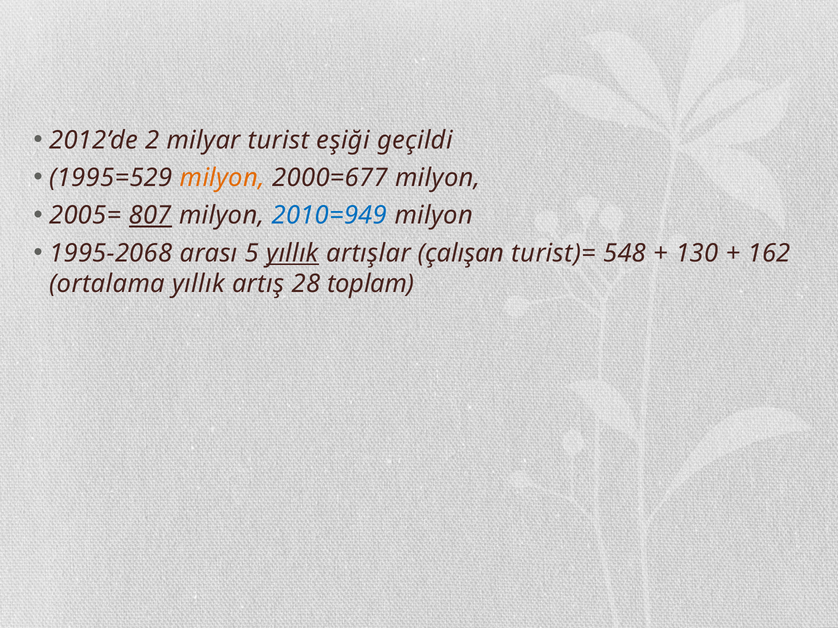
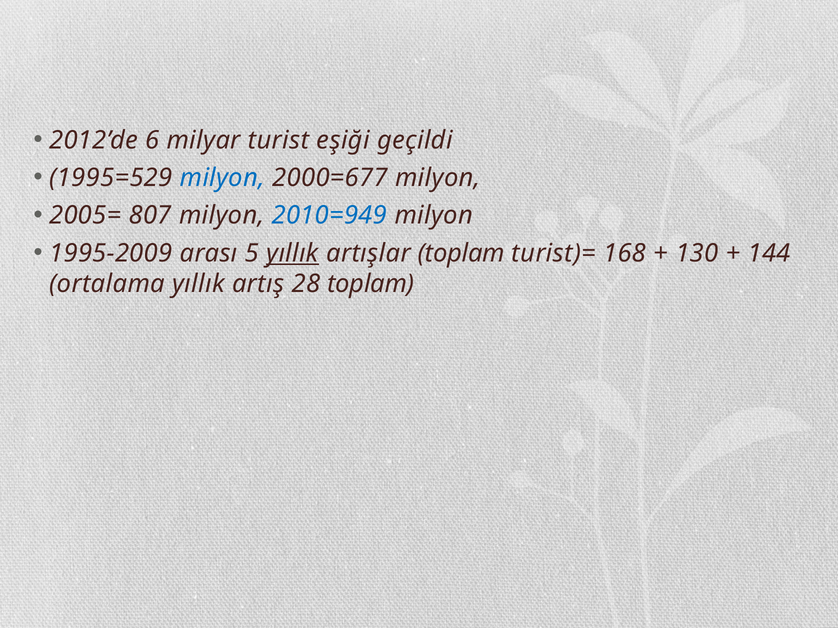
2: 2 -> 6
milyon at (222, 178) colour: orange -> blue
807 underline: present -> none
1995-2068: 1995-2068 -> 1995-2009
artışlar çalışan: çalışan -> toplam
548: 548 -> 168
162: 162 -> 144
